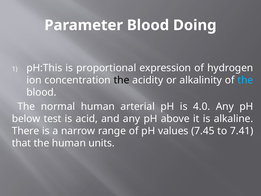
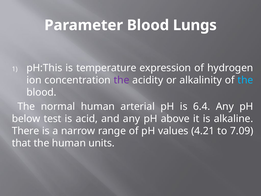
Doing: Doing -> Lungs
proportional: proportional -> temperature
the at (122, 80) colour: black -> purple
4.0: 4.0 -> 6.4
7.45: 7.45 -> 4.21
7.41: 7.41 -> 7.09
